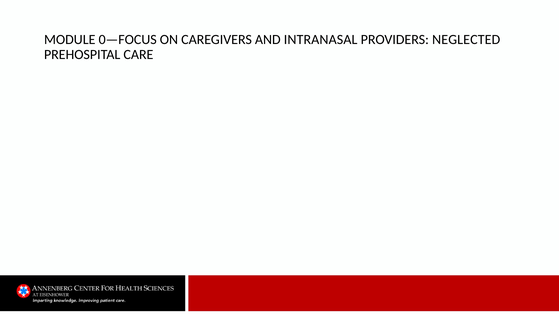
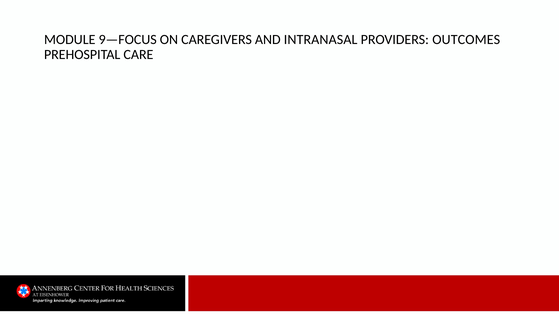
0—FOCUS: 0—FOCUS -> 9—FOCUS
NEGLECTED: NEGLECTED -> OUTCOMES
